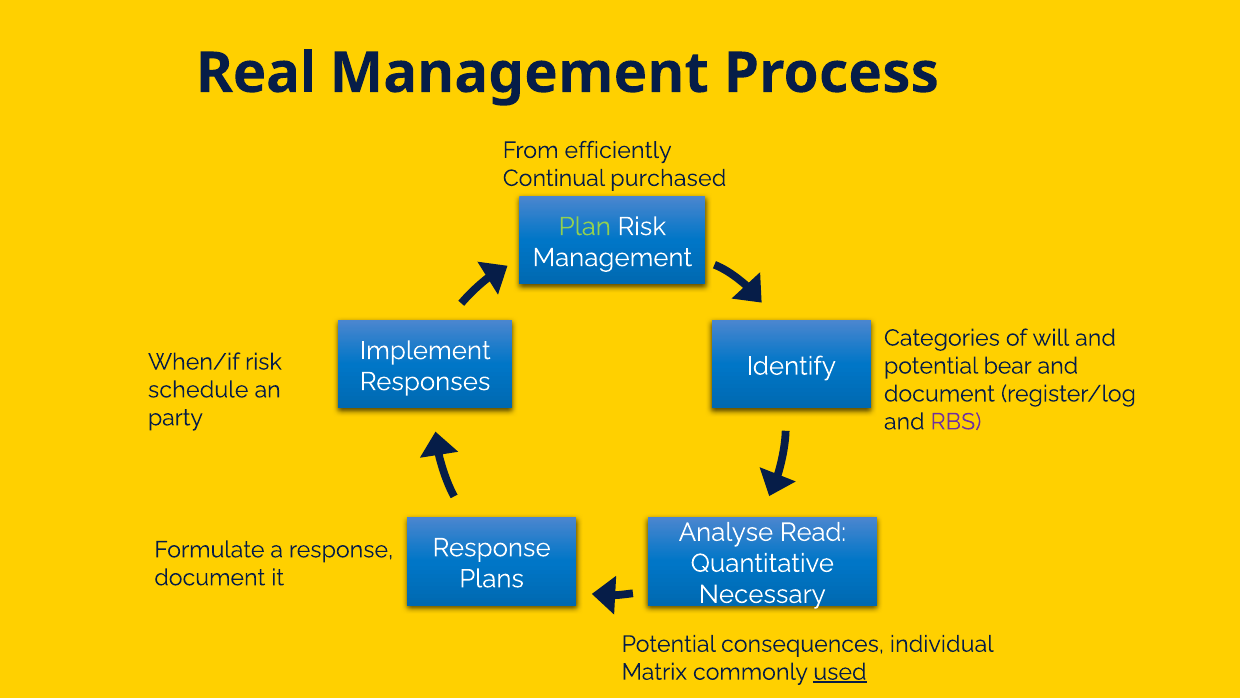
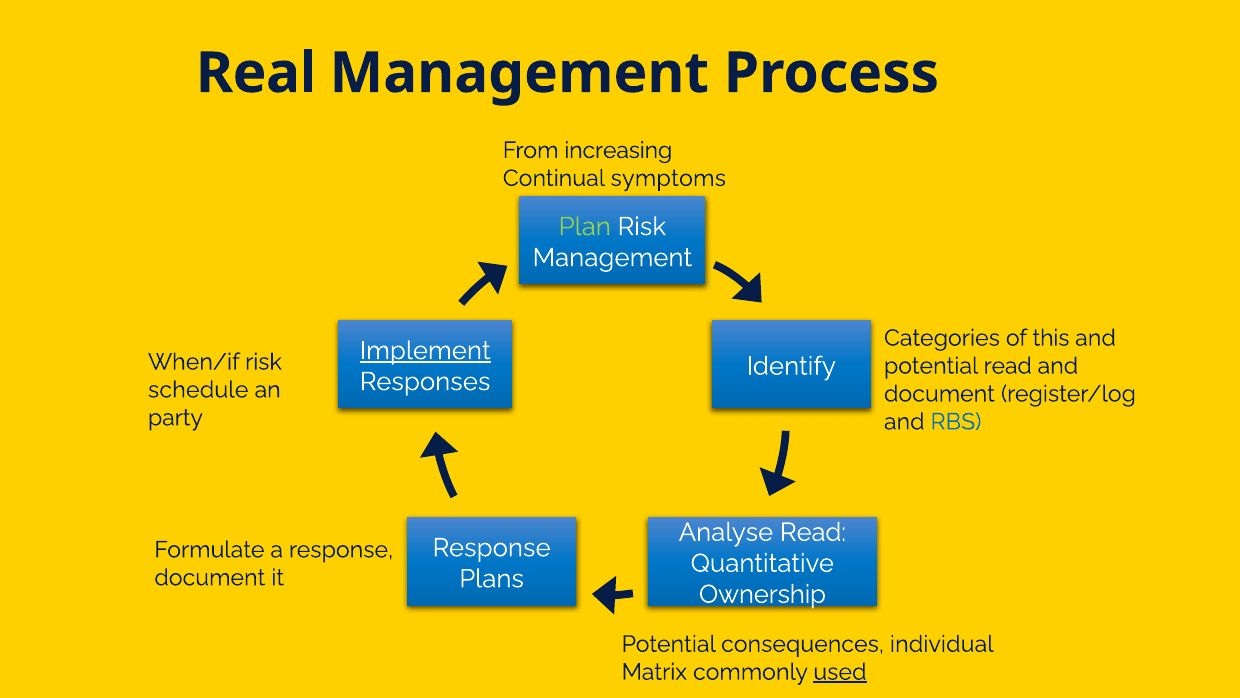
efficiently: efficiently -> increasing
purchased: purchased -> symptoms
will: will -> this
Implement underline: none -> present
potential bear: bear -> read
RBS colour: purple -> blue
Necessary: Necessary -> Ownership
